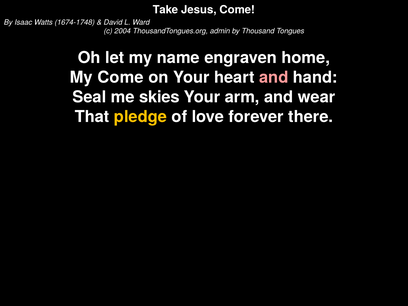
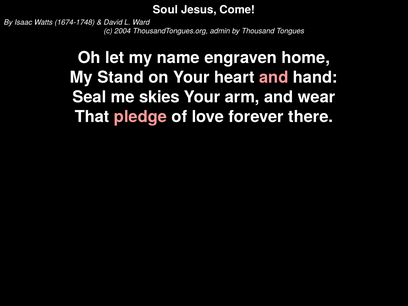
Take: Take -> Soul
My Come: Come -> Stand
pledge colour: yellow -> pink
